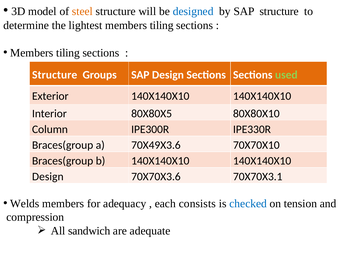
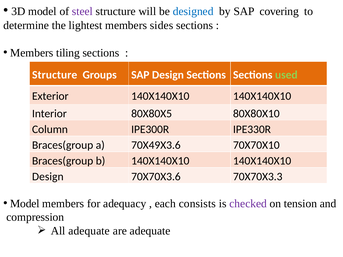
steel colour: orange -> purple
SAP structure: structure -> covering
lightest members tiling: tiling -> sides
70X70X3.1: 70X70X3.1 -> 70X70X3.3
Welds at (25, 204): Welds -> Model
checked colour: blue -> purple
All sandwich: sandwich -> adequate
